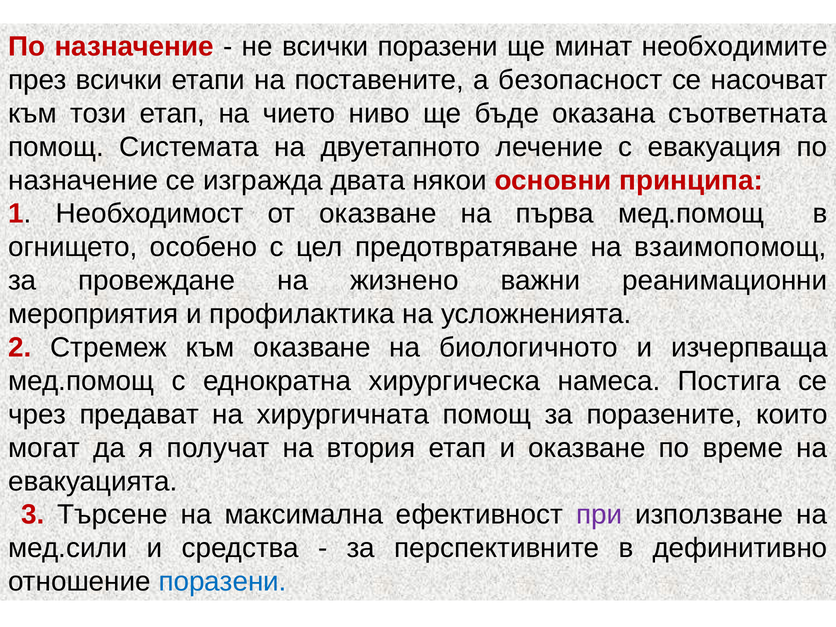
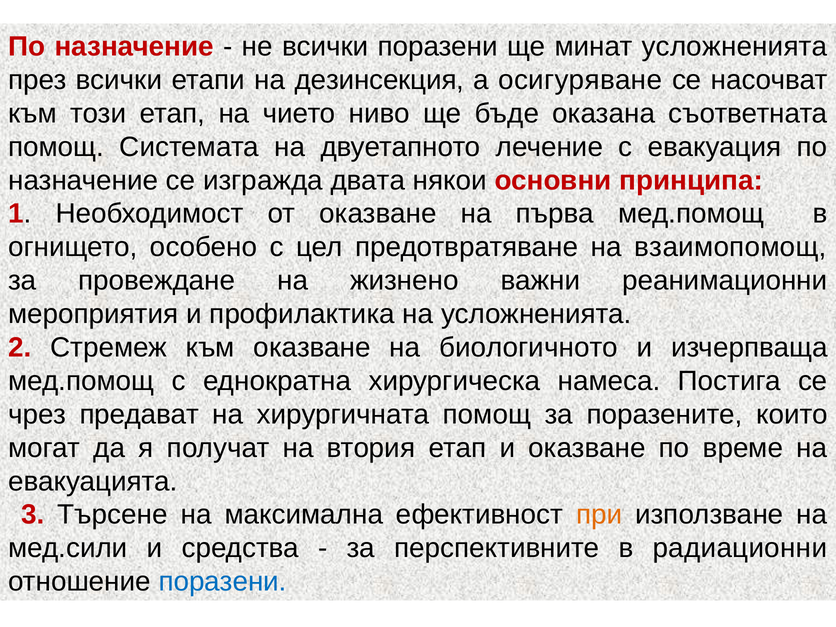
минат необходимите: необходимите -> усложненията
поставените: поставените -> дезинсекция
безопасност: безопасност -> осигуряване
при colour: purple -> orange
дефинитивно: дефинитивно -> радиационни
